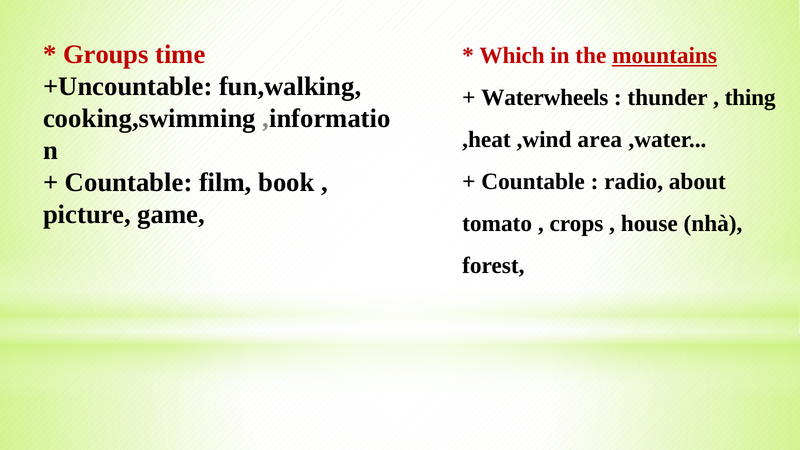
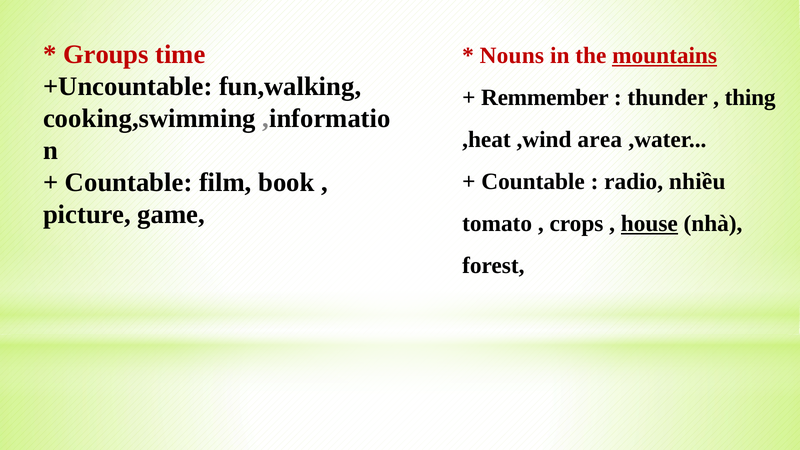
Which: Which -> Nouns
Waterwheels: Waterwheels -> Remmember
about: about -> nhiều
house underline: none -> present
